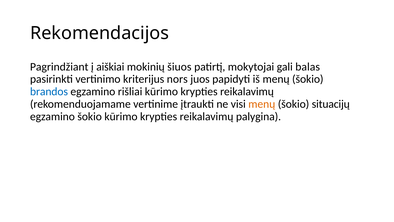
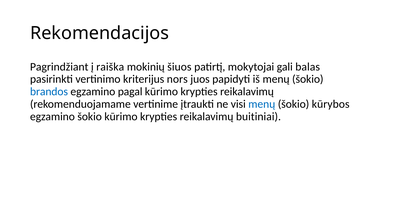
aiškiai: aiškiai -> raiška
rišliai: rišliai -> pagal
menų at (262, 104) colour: orange -> blue
situacijų: situacijų -> kūrybos
palygina: palygina -> buitiniai
